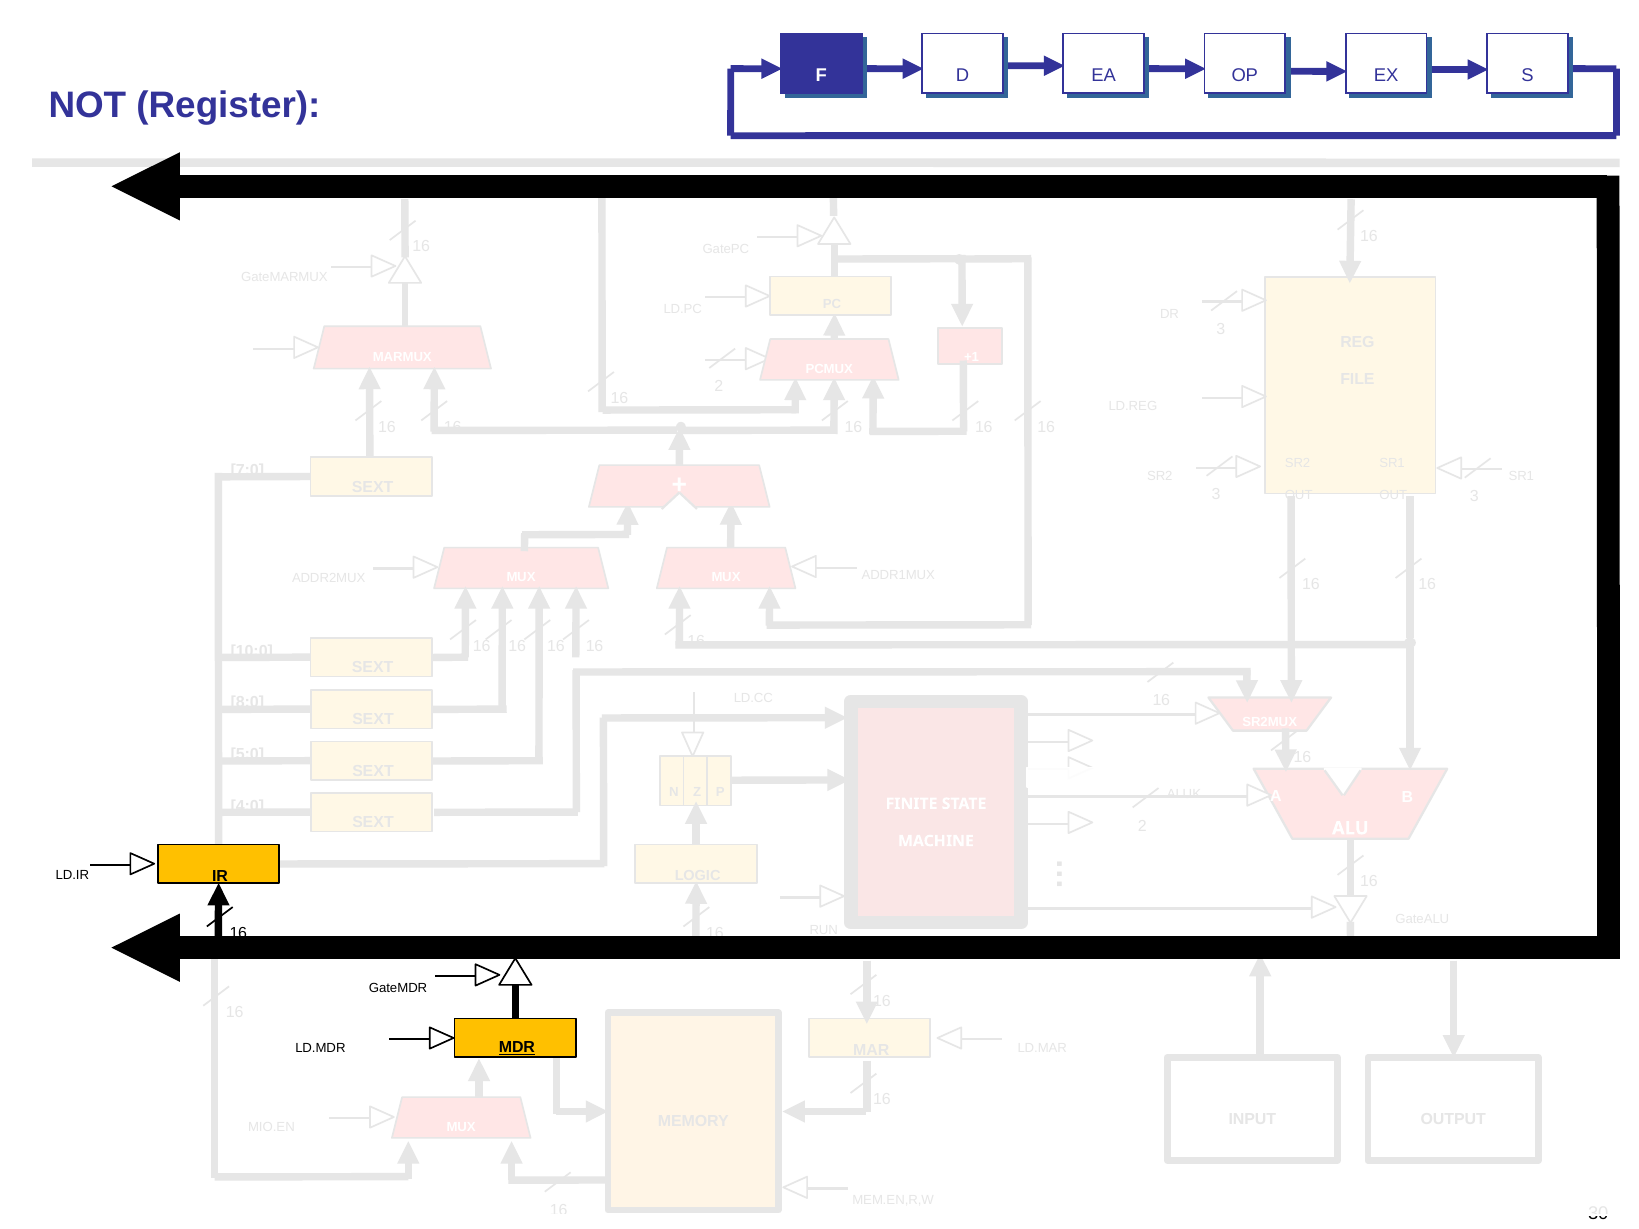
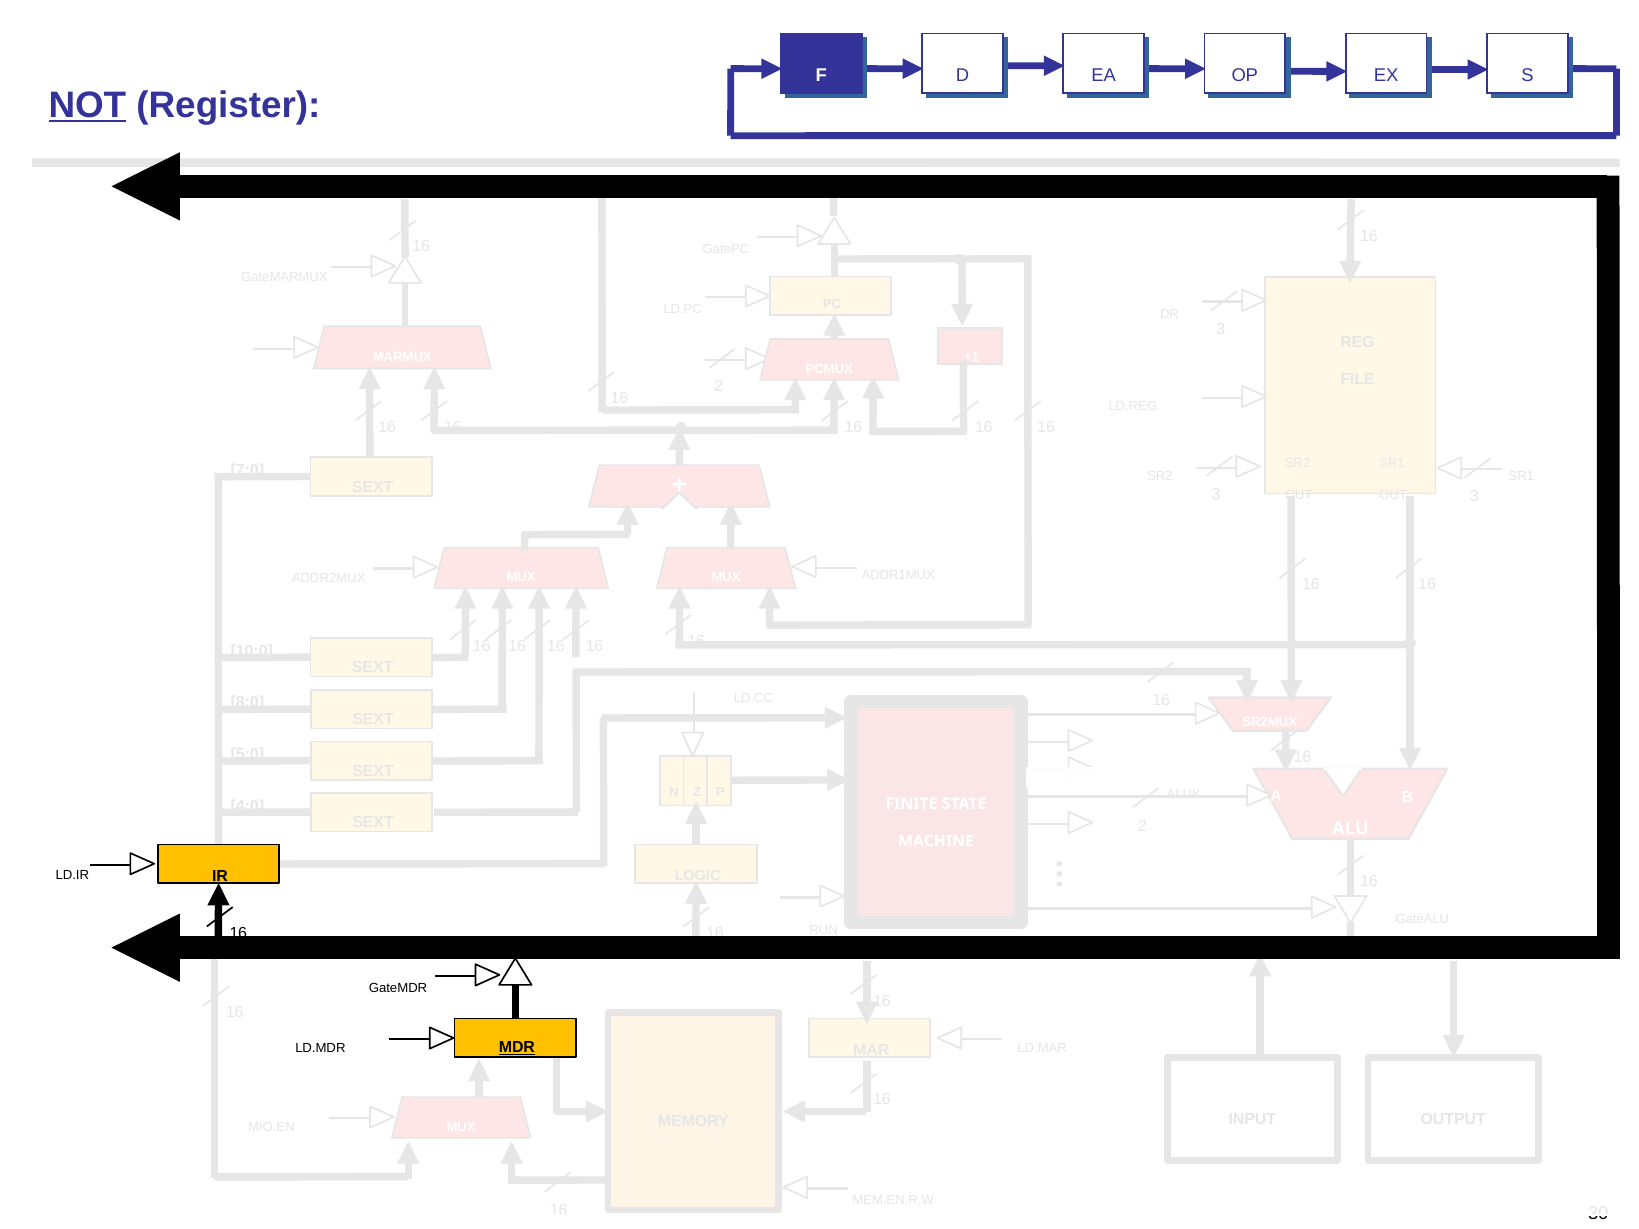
NOT underline: none -> present
